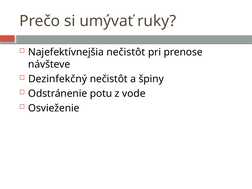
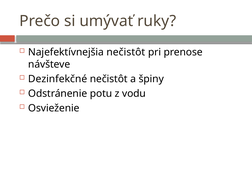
Dezinfekčný: Dezinfekčný -> Dezinfekčné
vode: vode -> vodu
